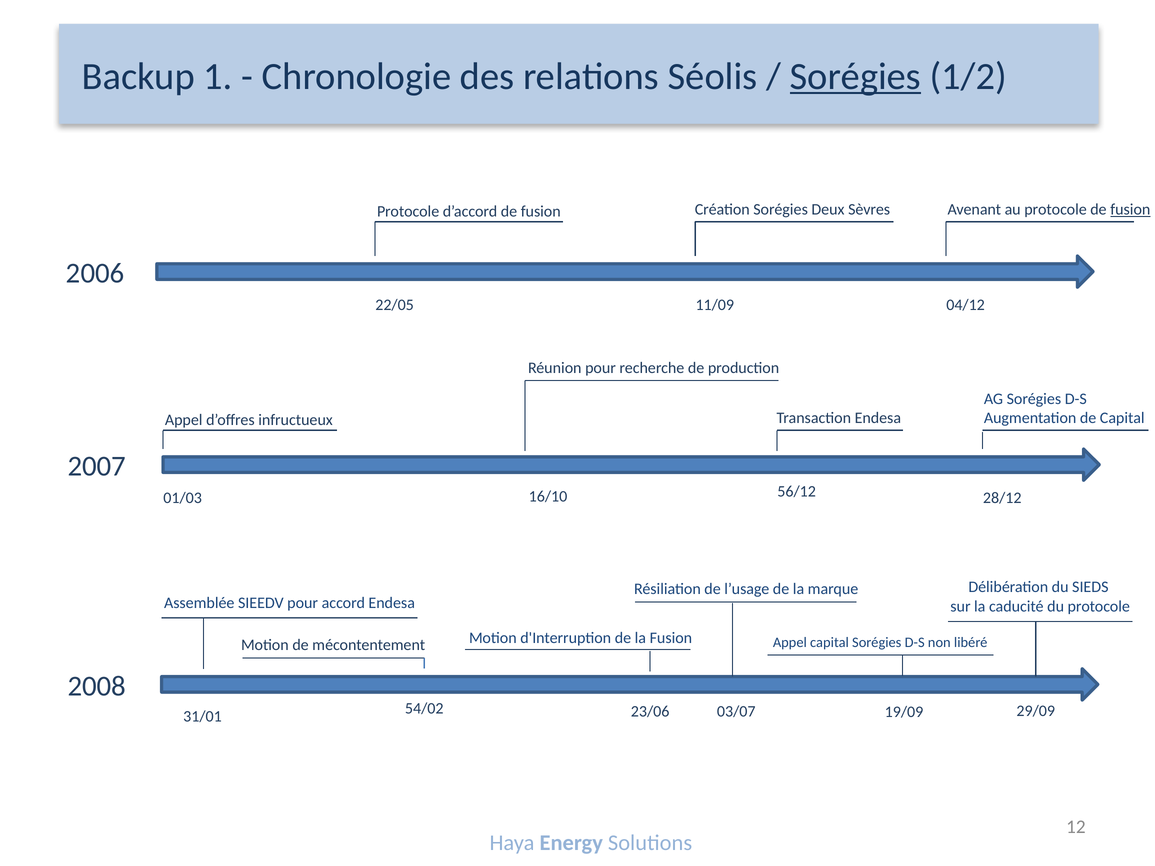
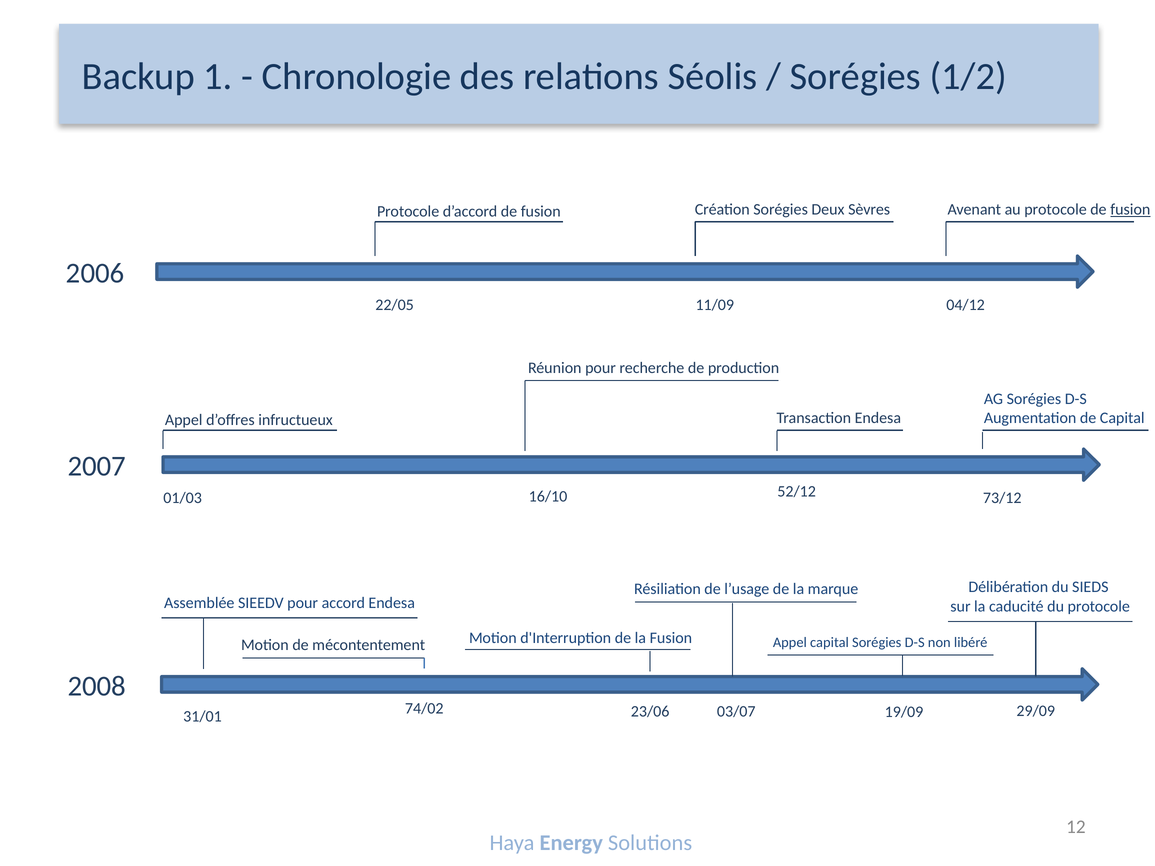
Sorégies at (855, 77) underline: present -> none
56/12: 56/12 -> 52/12
28/12: 28/12 -> 73/12
54/02: 54/02 -> 74/02
